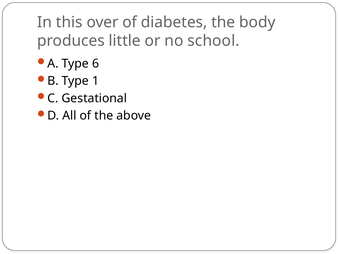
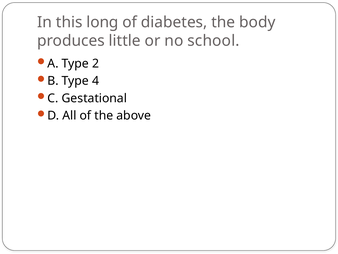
over: over -> long
6: 6 -> 2
1: 1 -> 4
